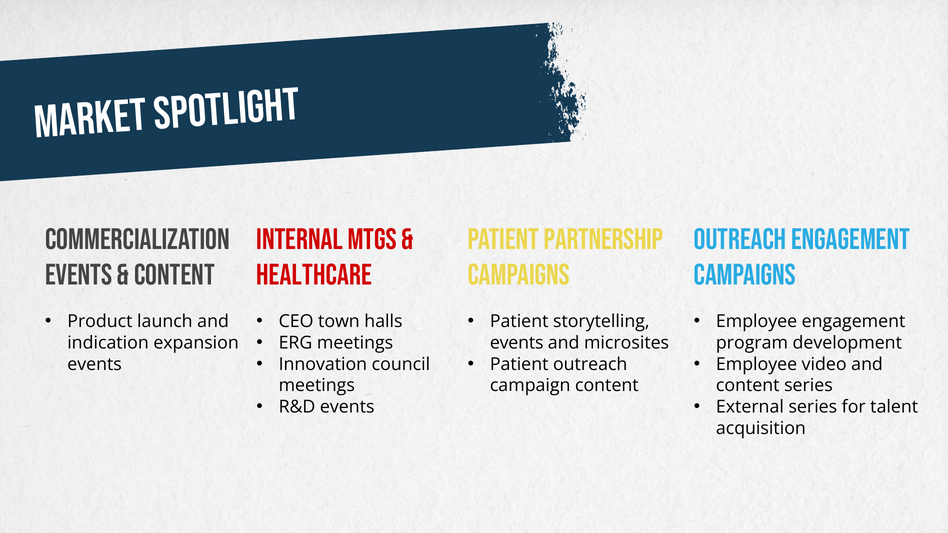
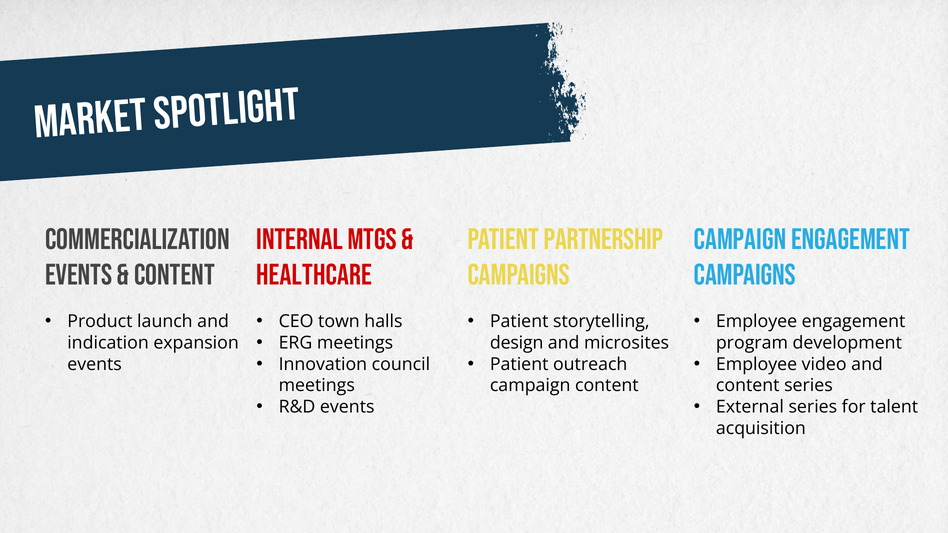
Outreach at (740, 240): Outreach -> Campaign
events at (517, 343): events -> design
